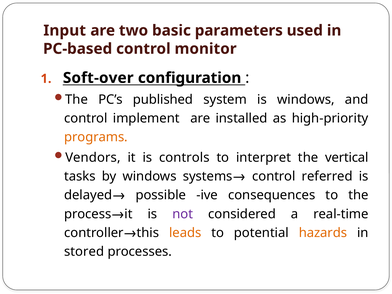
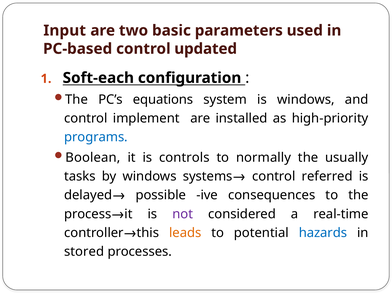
monitor: monitor -> updated
Soft-over: Soft-over -> Soft-each
published: published -> equations
programs colour: orange -> blue
Vendors: Vendors -> Boolean
interpret: interpret -> normally
vertical: vertical -> usually
hazards colour: orange -> blue
